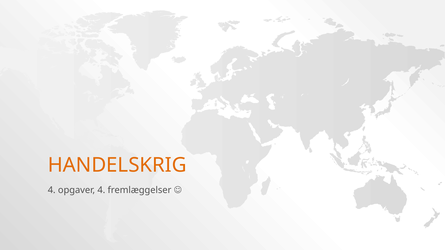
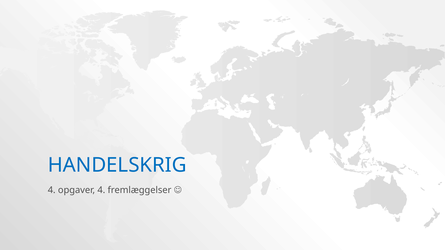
HANDELSKRIG colour: orange -> blue
